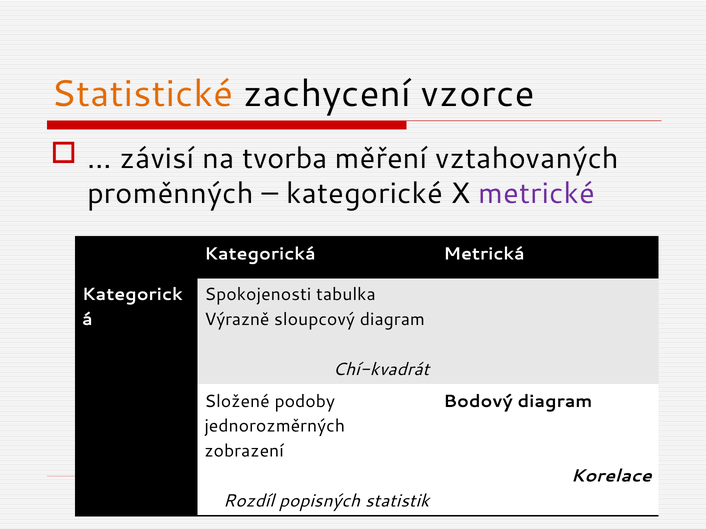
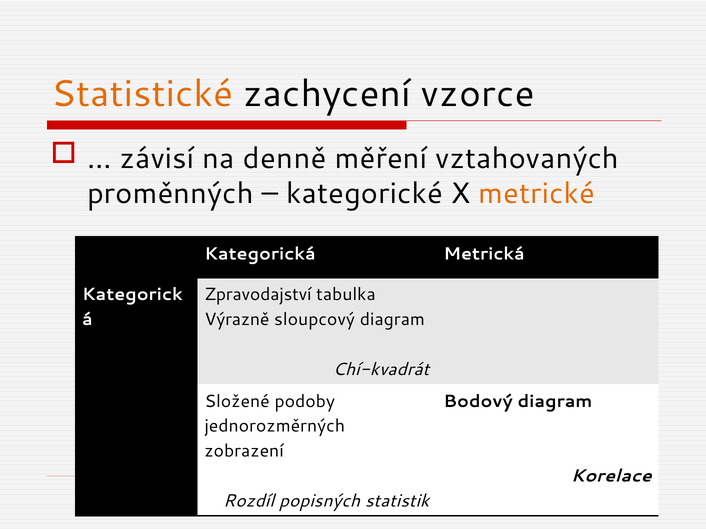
tvorba: tvorba -> denně
metrické colour: purple -> orange
Spokojenosti: Spokojenosti -> Zpravodajství
